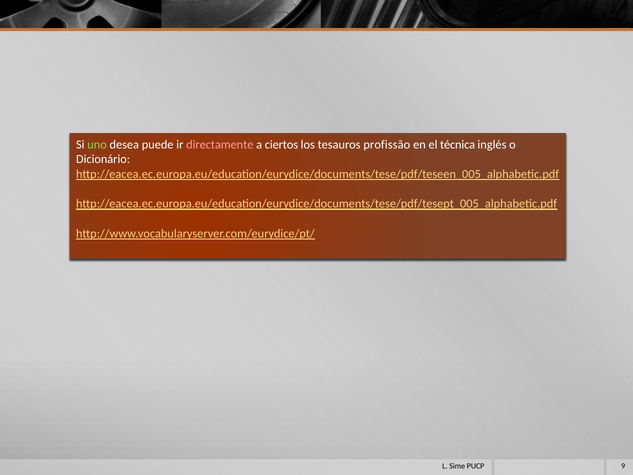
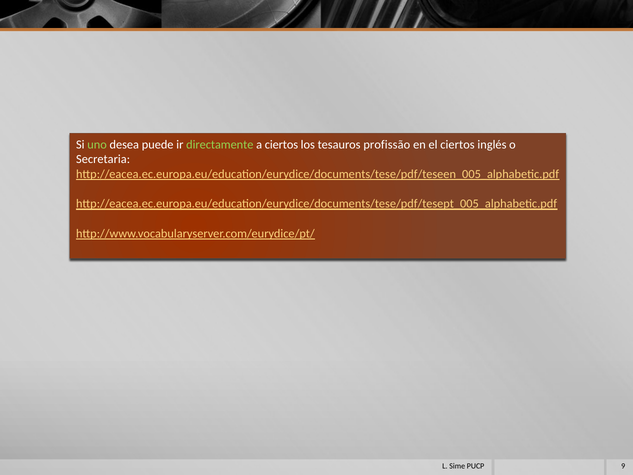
directamente colour: pink -> light green
el técnica: técnica -> ciertos
Dicionário: Dicionário -> Secretaria
